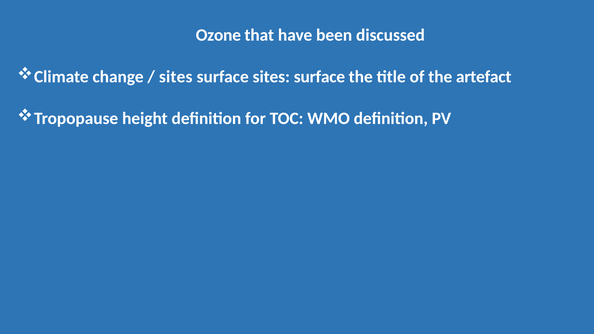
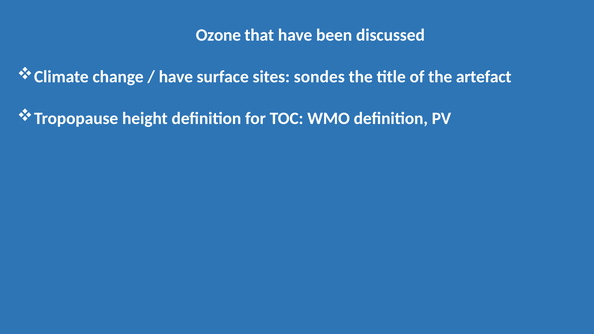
sites at (176, 77): sites -> have
surface sites surface: surface -> sondes
